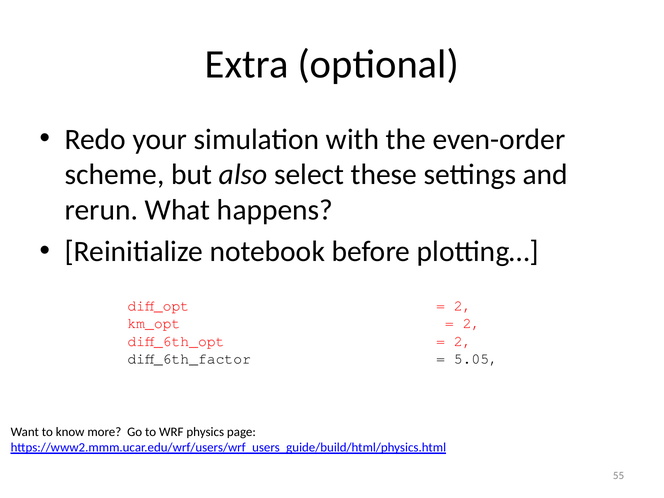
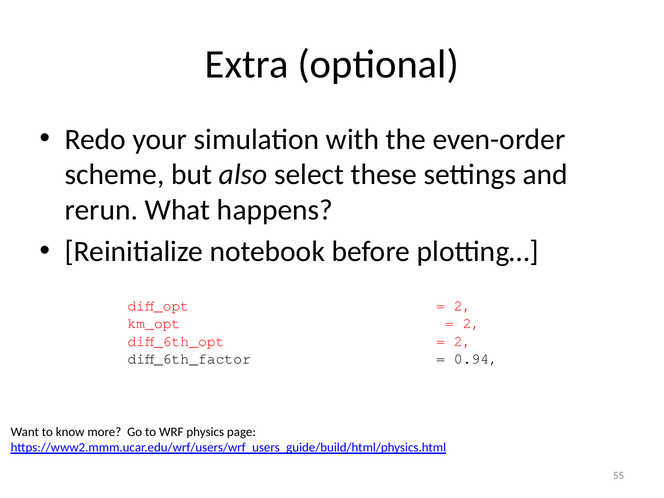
5.05: 5.05 -> 0.94
